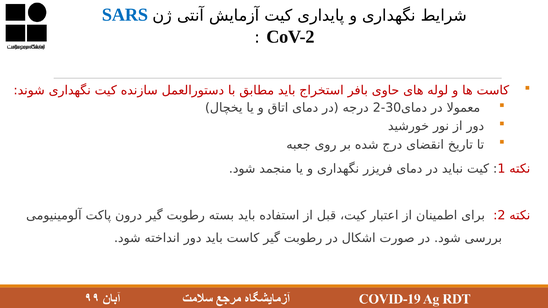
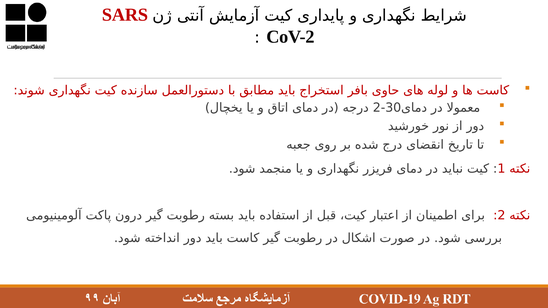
SARS colour: blue -> red
